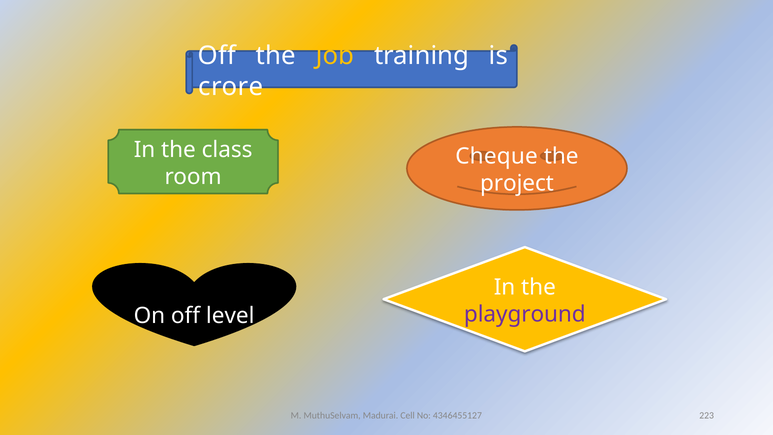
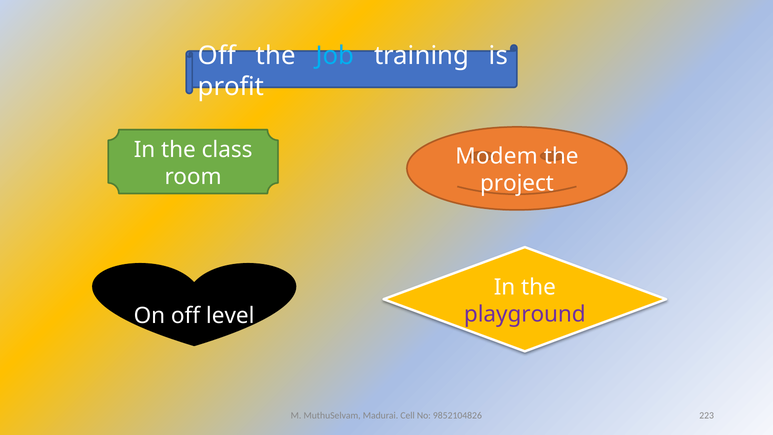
Job colour: yellow -> light blue
crore: crore -> profit
Cheque: Cheque -> Modem
4346455127: 4346455127 -> 9852104826
